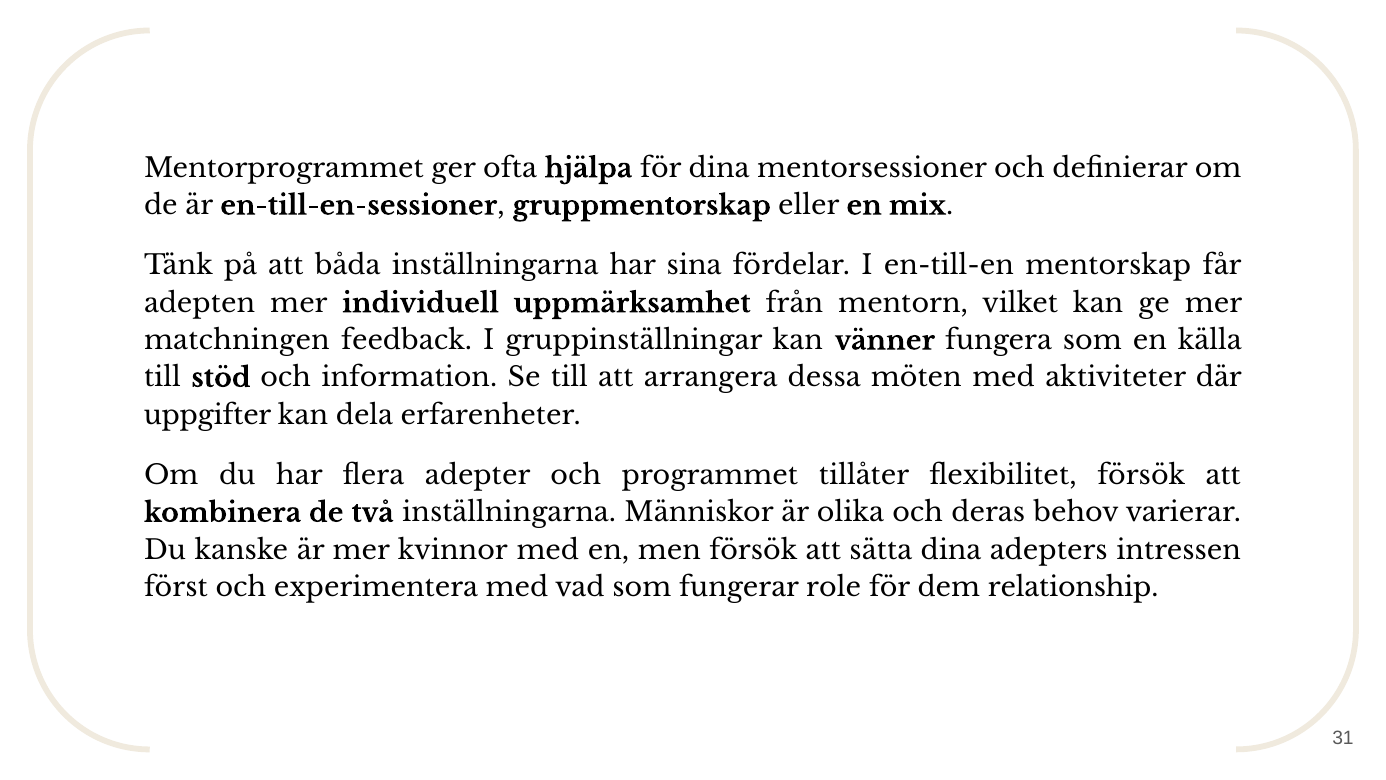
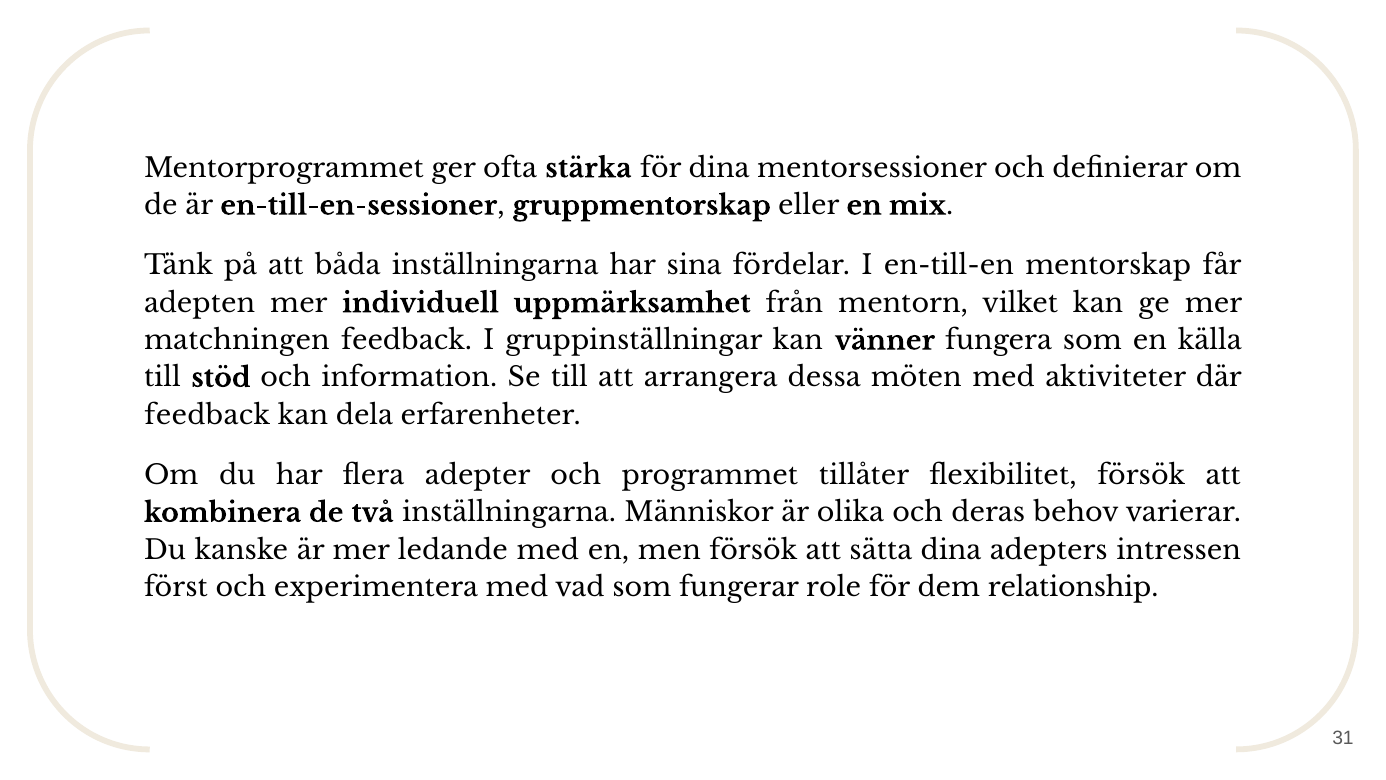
hjälpa: hjälpa -> stärka
uppgifter at (208, 415): uppgifter -> feedback
kvinnor: kvinnor -> ledande
